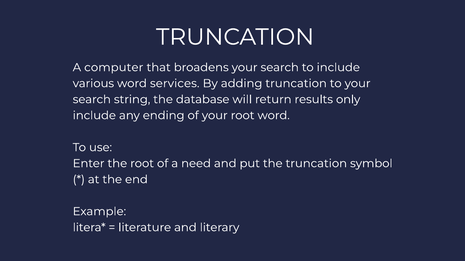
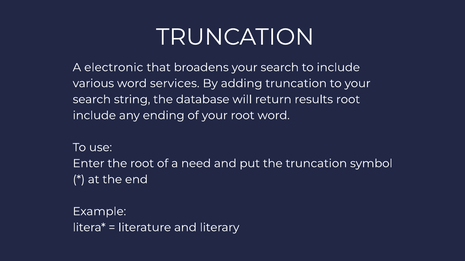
computer: computer -> electronic
results only: only -> root
